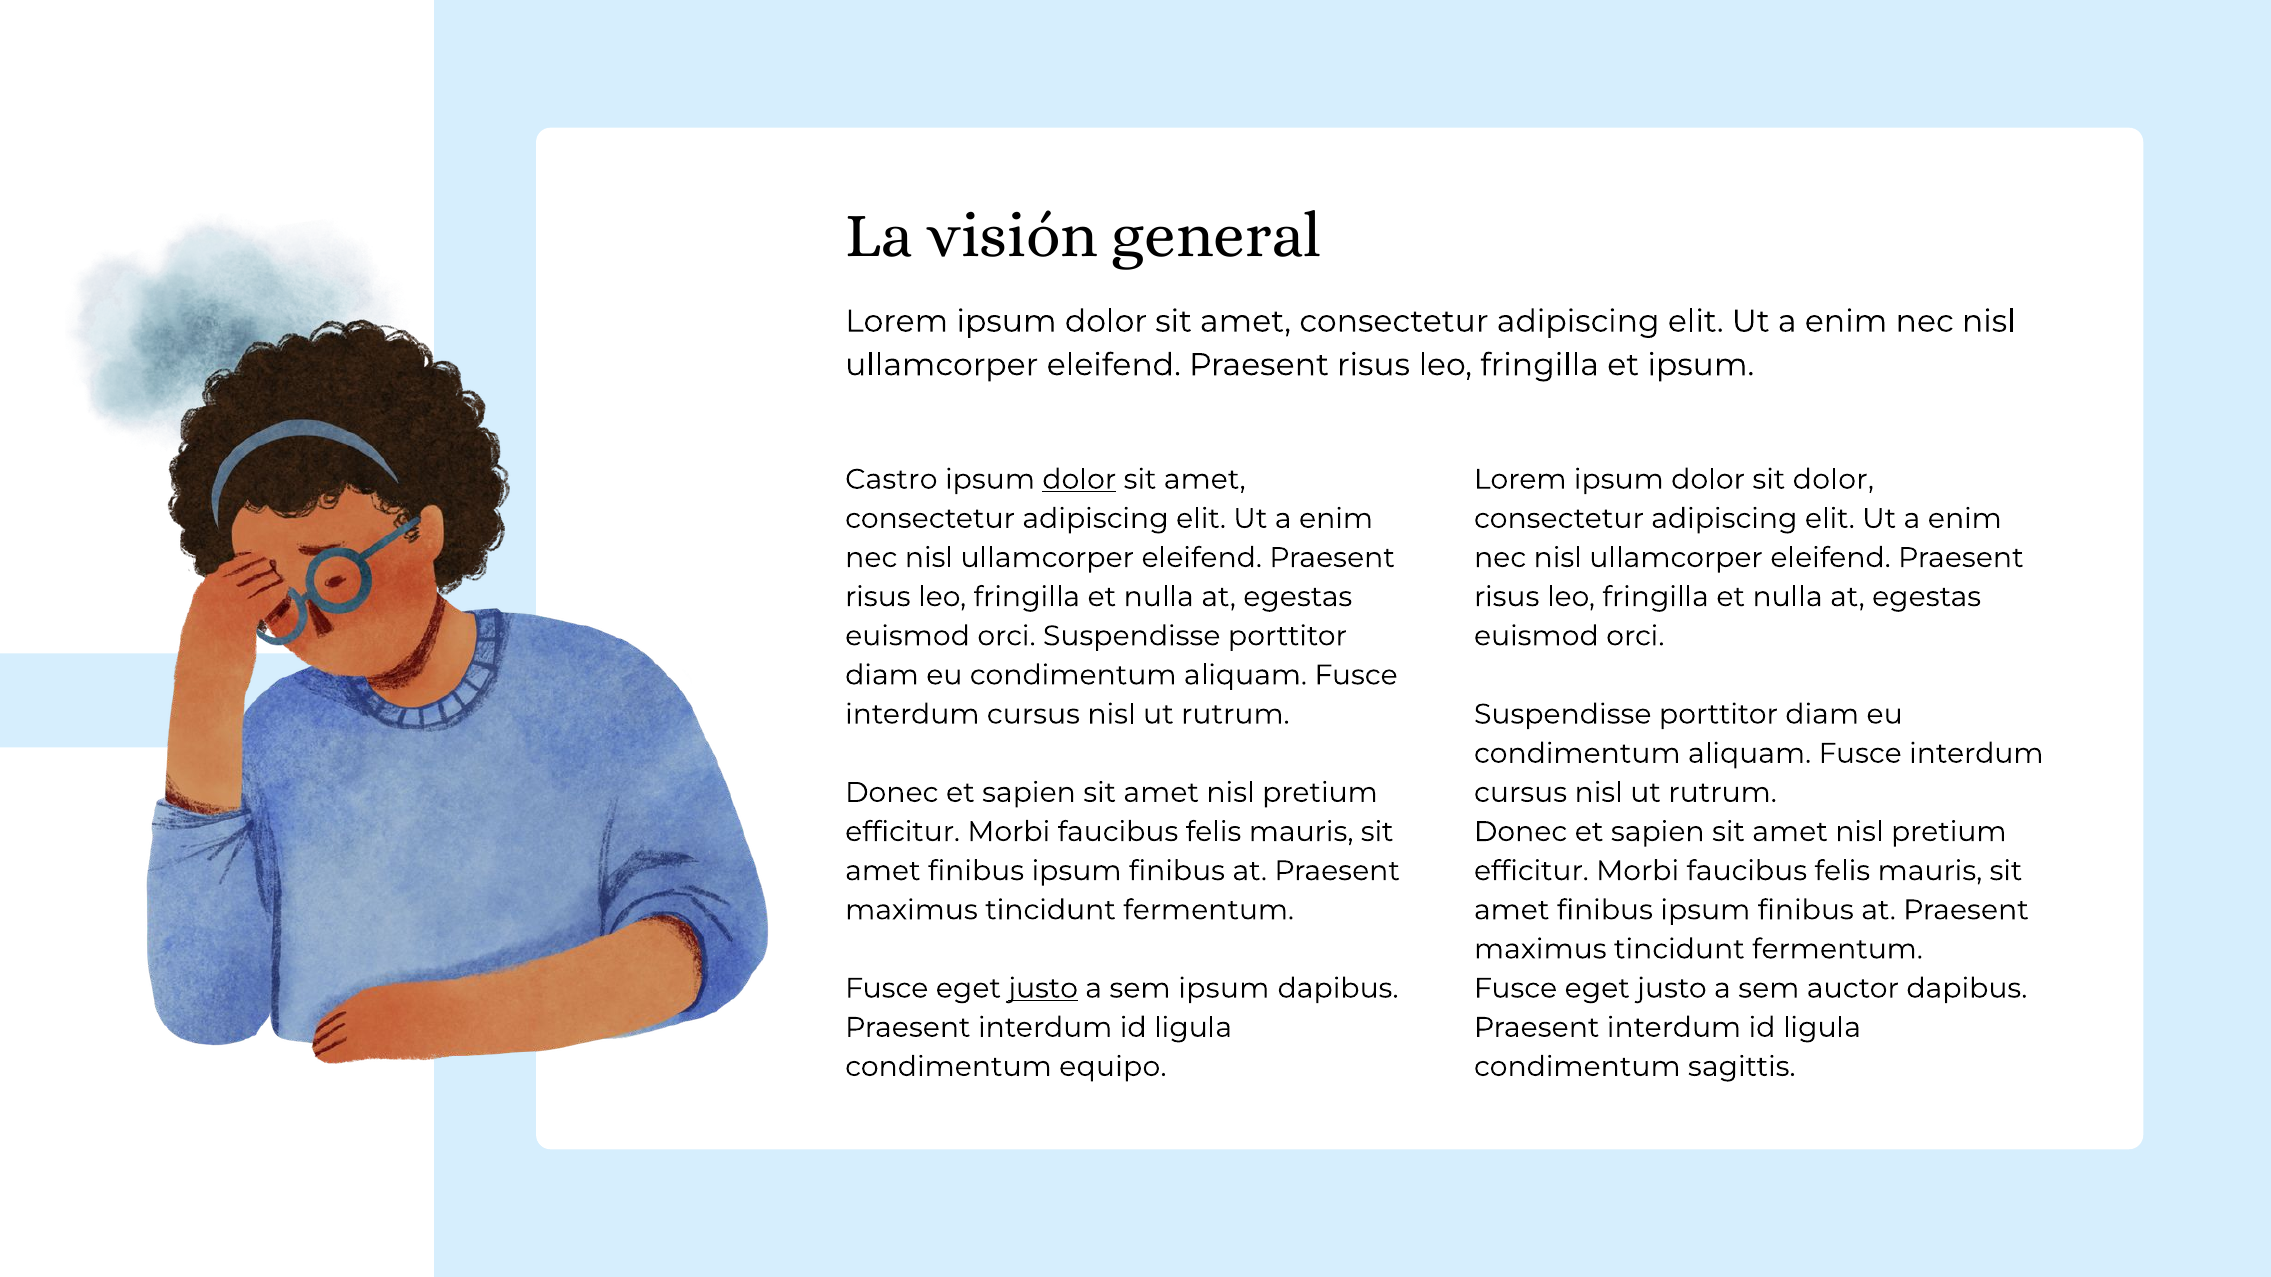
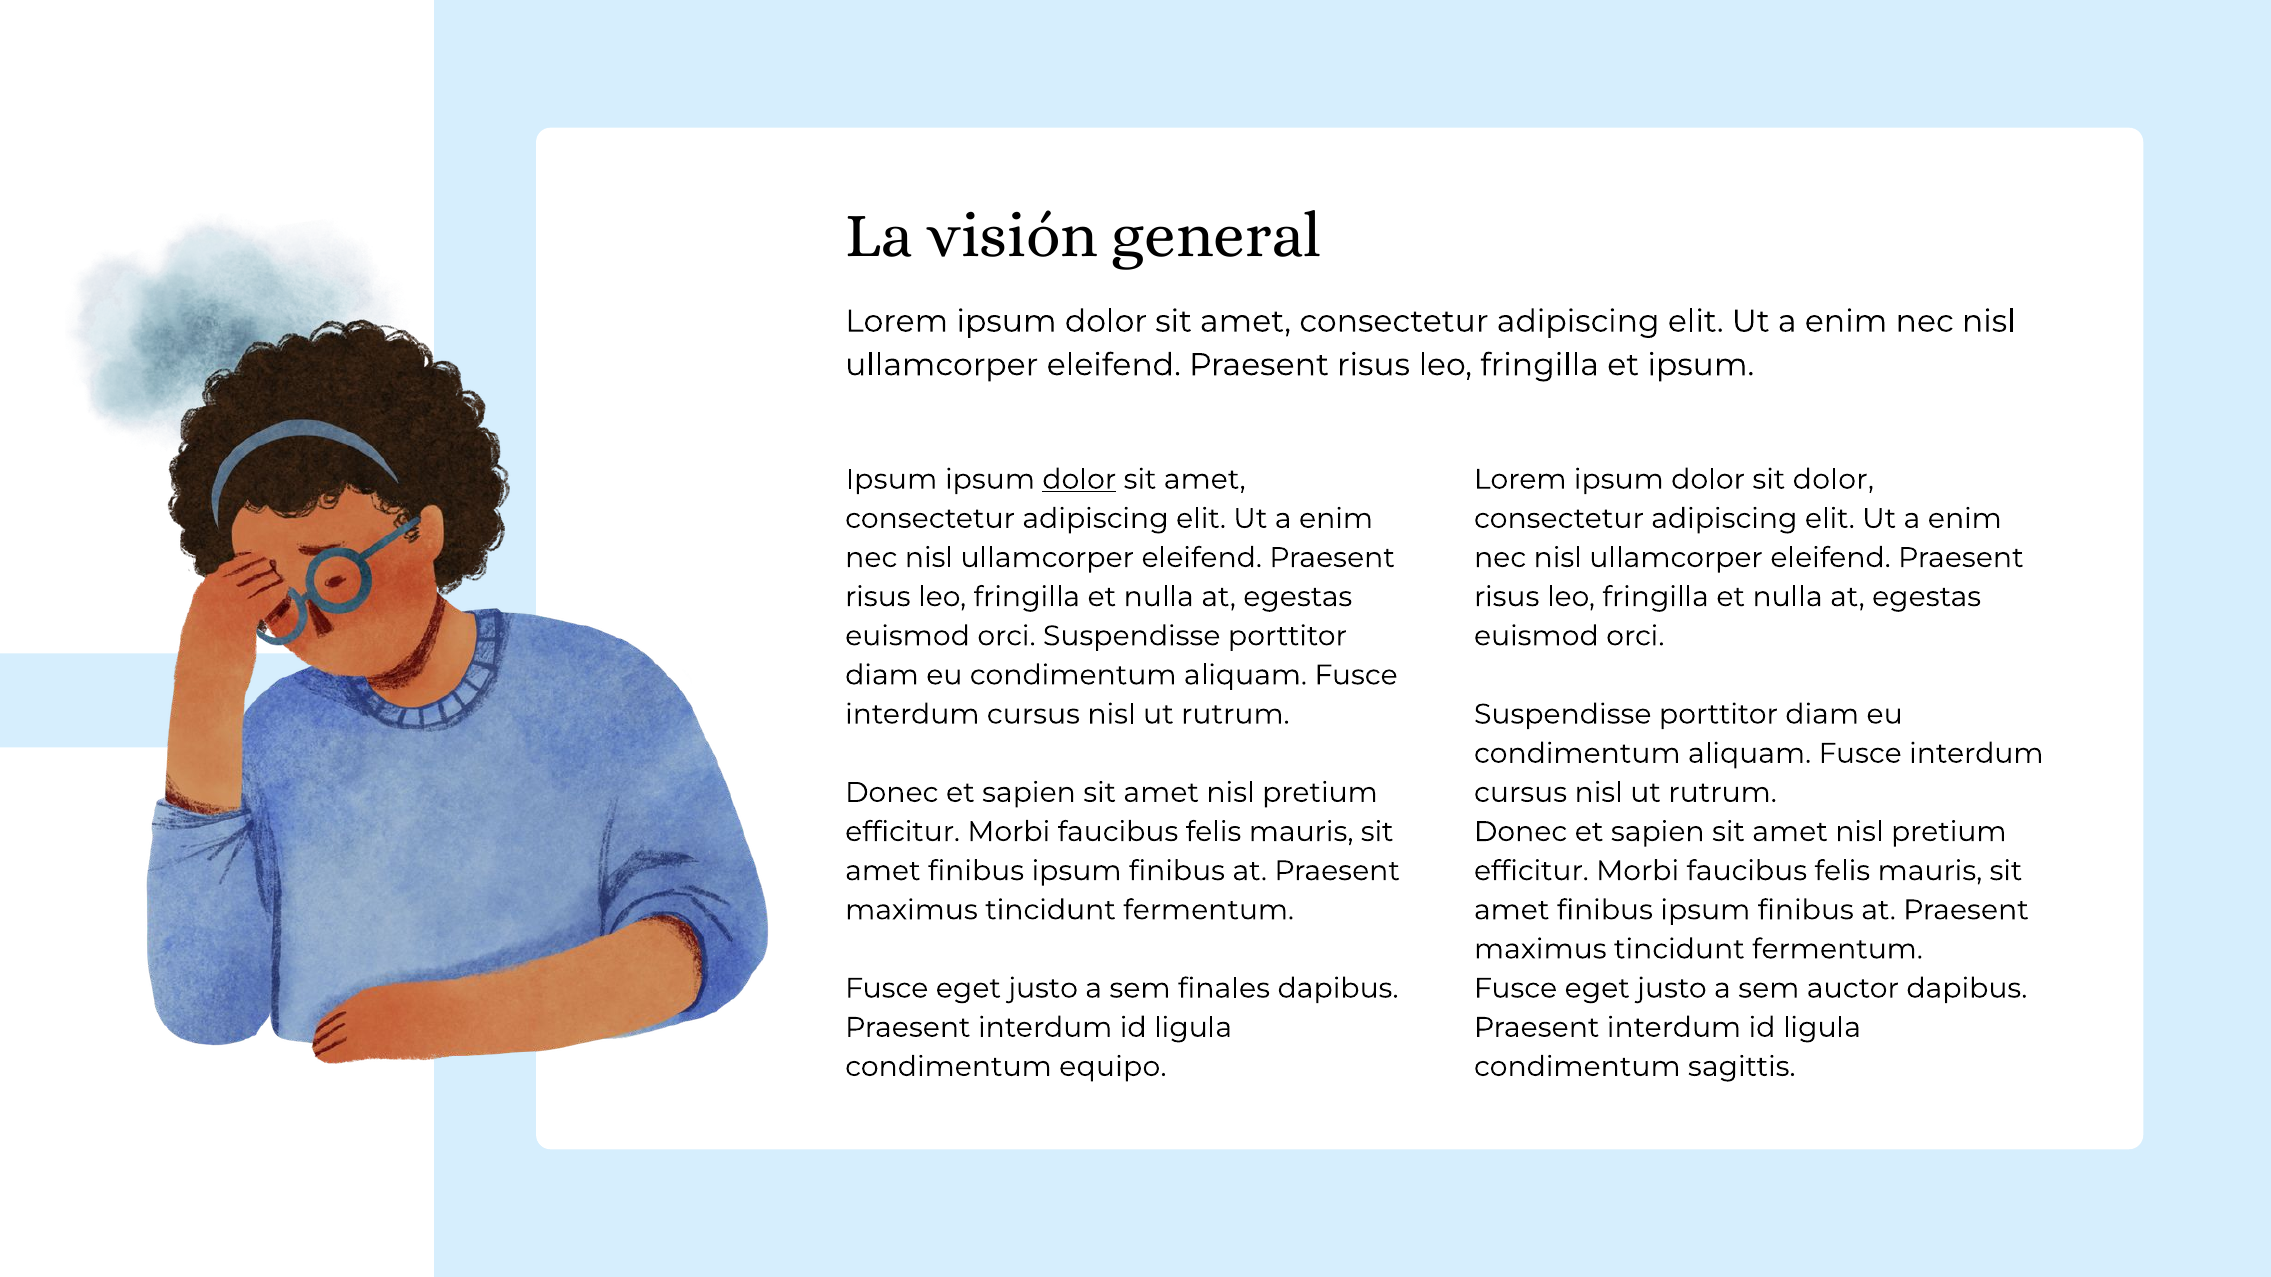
Castro at (891, 480): Castro -> Ipsum
justo at (1043, 989) underline: present -> none
sem ipsum: ipsum -> finales
